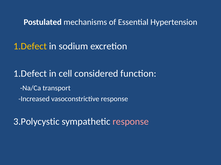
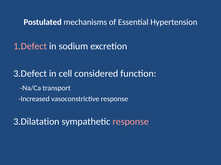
1.Defect at (30, 46) colour: yellow -> pink
1.Defect at (30, 74): 1.Defect -> 3.Defect
3.Polycystic: 3.Polycystic -> 3.Dilatation
